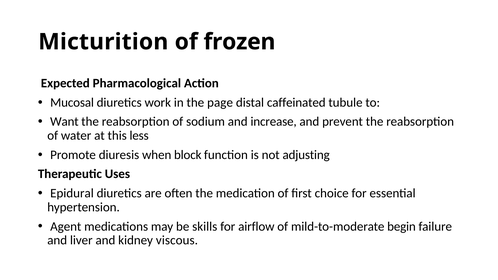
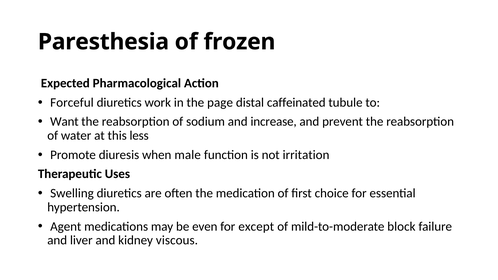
Micturition: Micturition -> Paresthesia
Mucosal: Mucosal -> Forceful
block: block -> male
adjusting: adjusting -> irritation
Epidural: Epidural -> Swelling
skills: skills -> even
airflow: airflow -> except
begin: begin -> block
